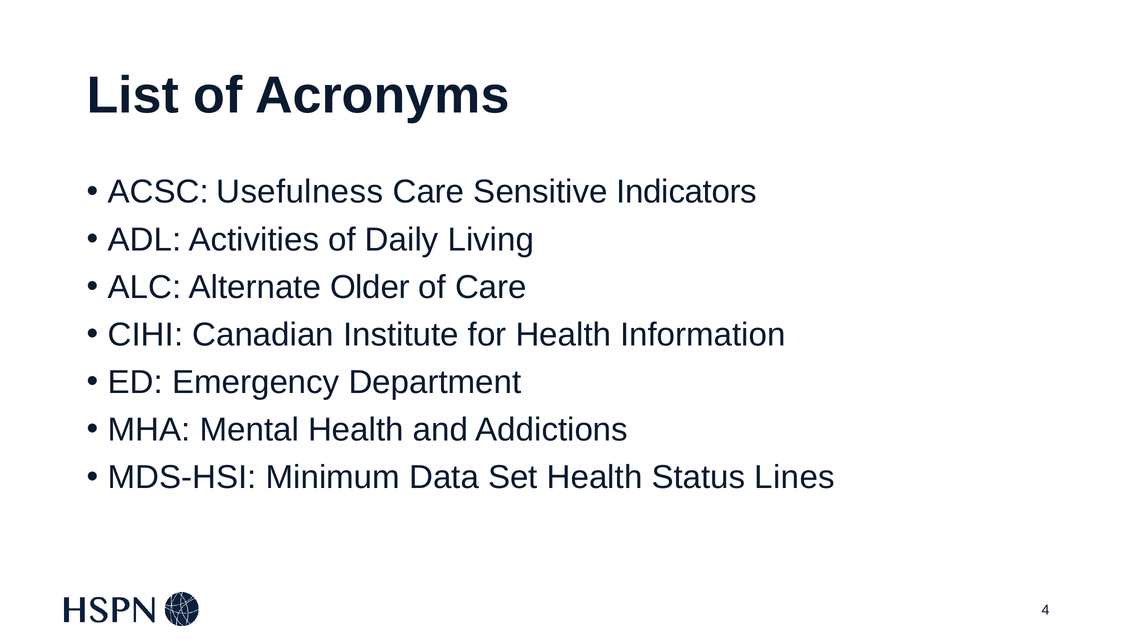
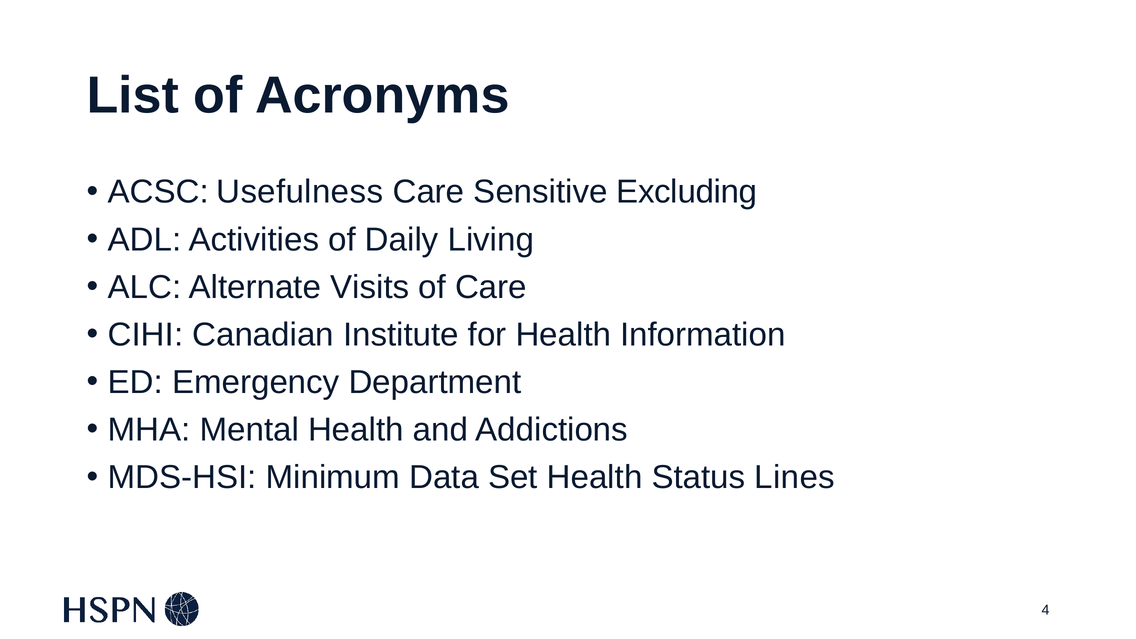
Indicators: Indicators -> Excluding
Older: Older -> Visits
